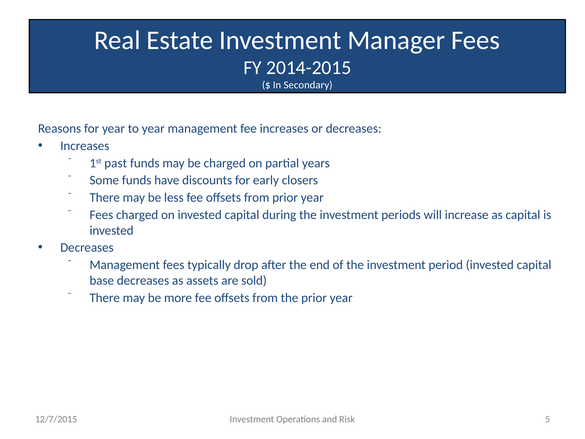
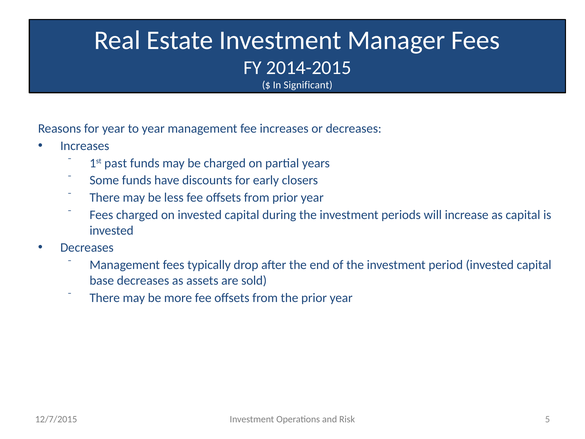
Secondary: Secondary -> Significant
